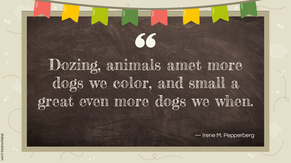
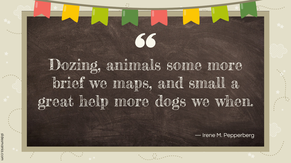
amet: amet -> some
dogs at (68, 83): dogs -> brief
color: color -> maps
even: even -> help
